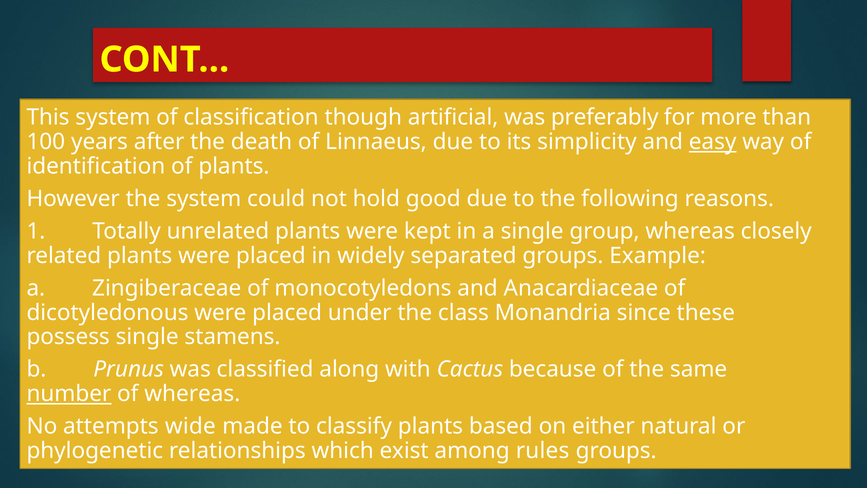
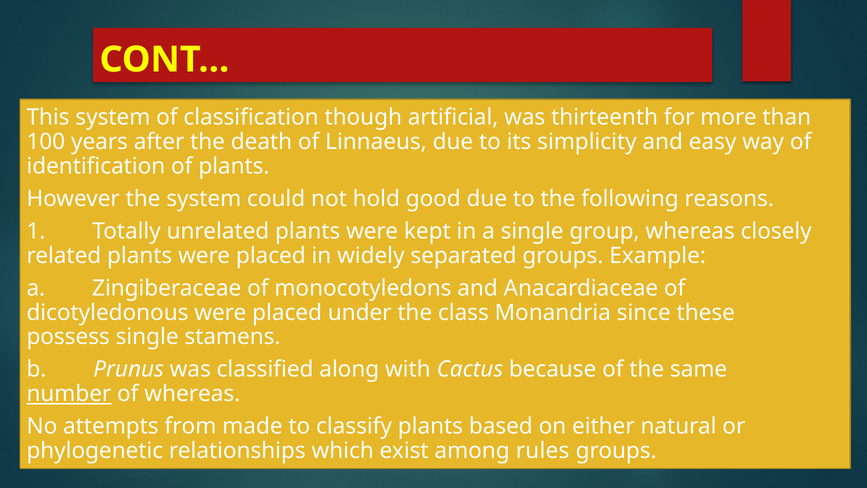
preferably: preferably -> thirteenth
easy underline: present -> none
wide: wide -> from
